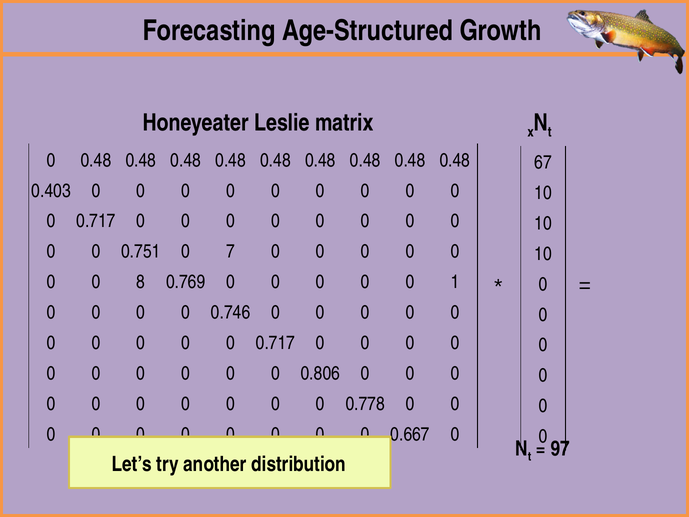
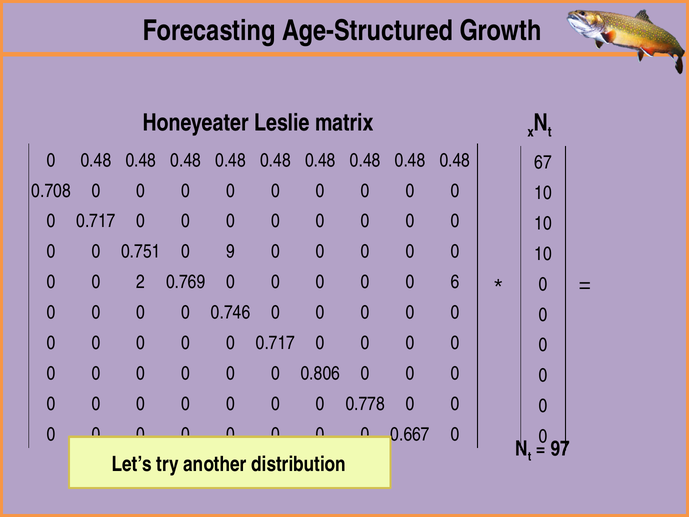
0.403: 0.403 -> 0.708
7: 7 -> 9
8: 8 -> 2
1: 1 -> 6
